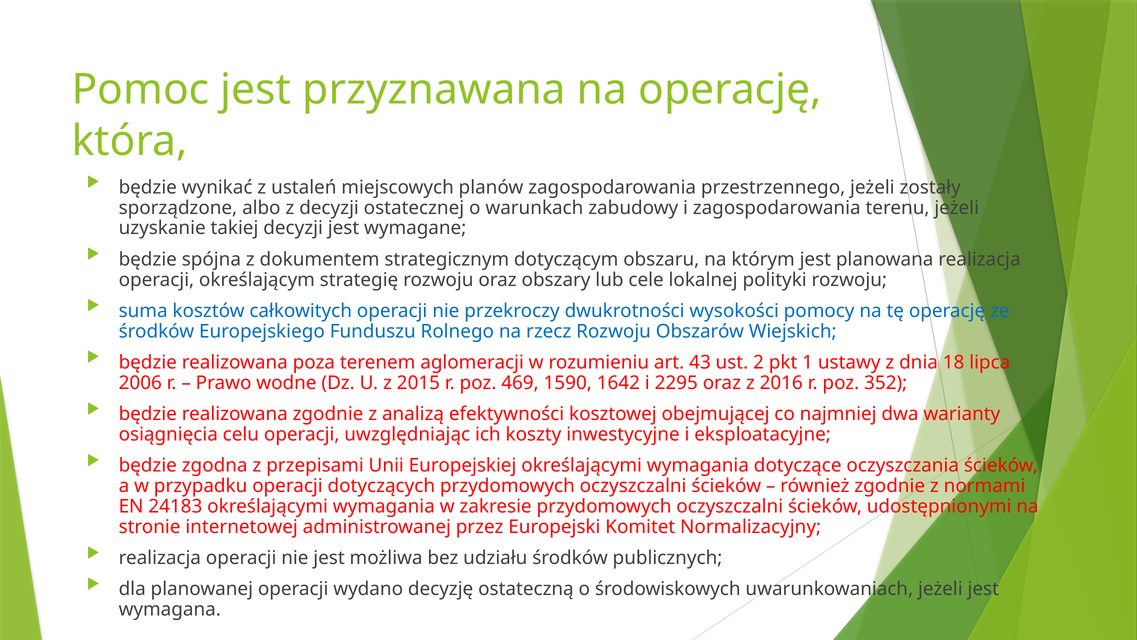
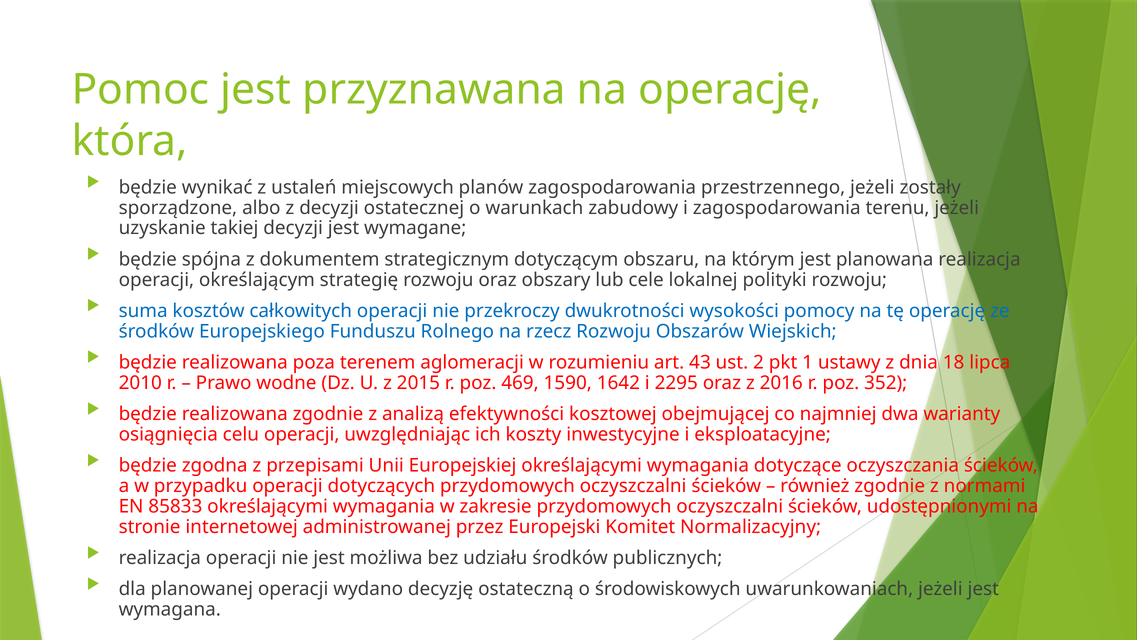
2006: 2006 -> 2010
24183: 24183 -> 85833
